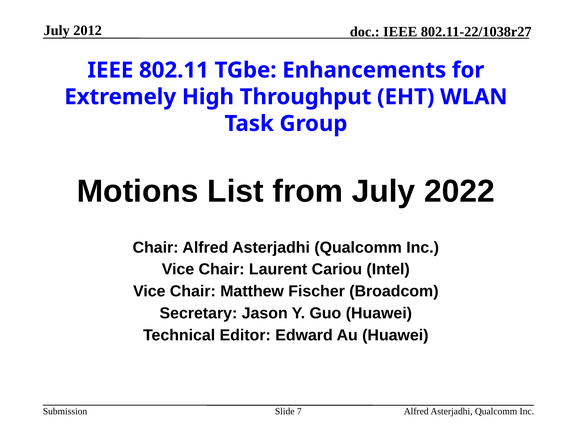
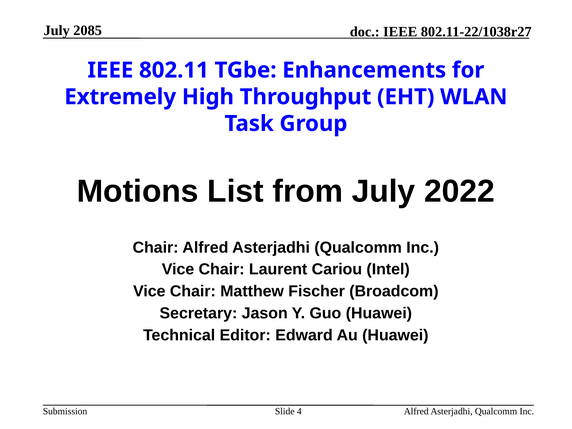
2012: 2012 -> 2085
7: 7 -> 4
